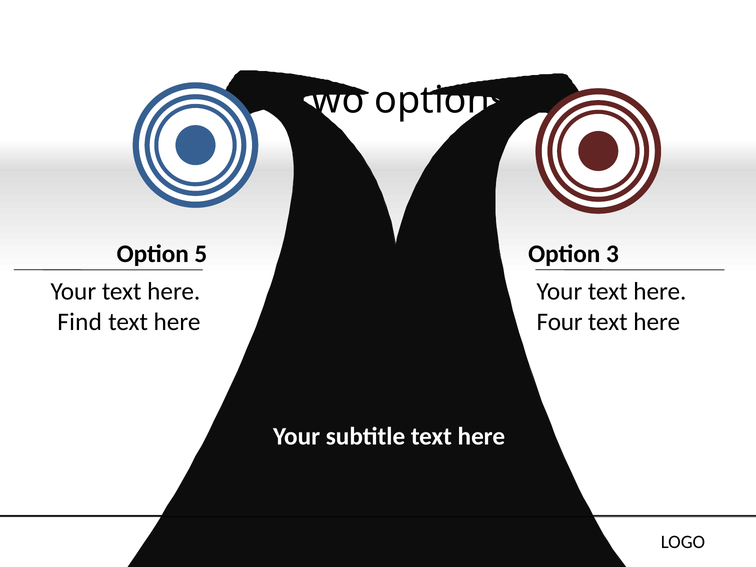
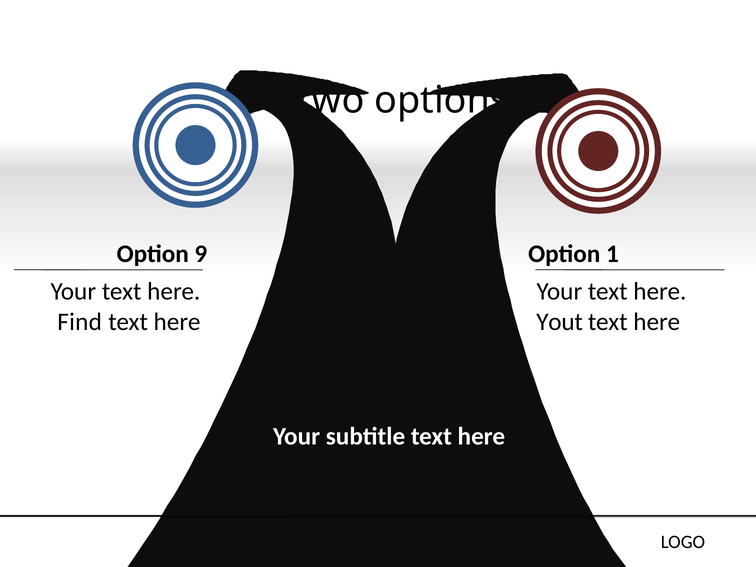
5: 5 -> 9
3: 3 -> 1
Four: Four -> Yout
